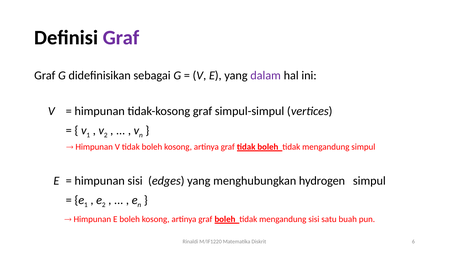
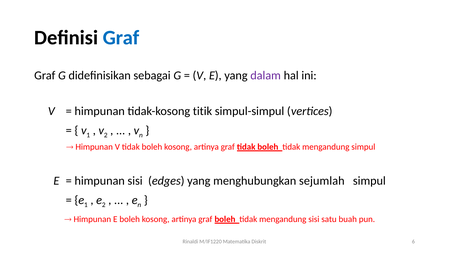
Graf at (121, 38) colour: purple -> blue
tidak-kosong graf: graf -> titik
hydrogen: hydrogen -> sejumlah
